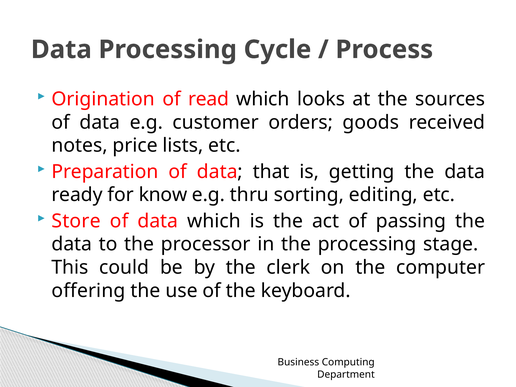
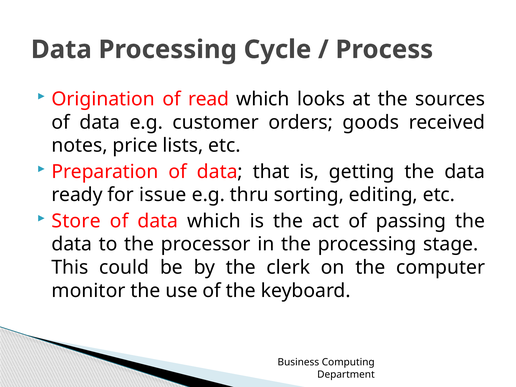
know: know -> issue
offering: offering -> monitor
